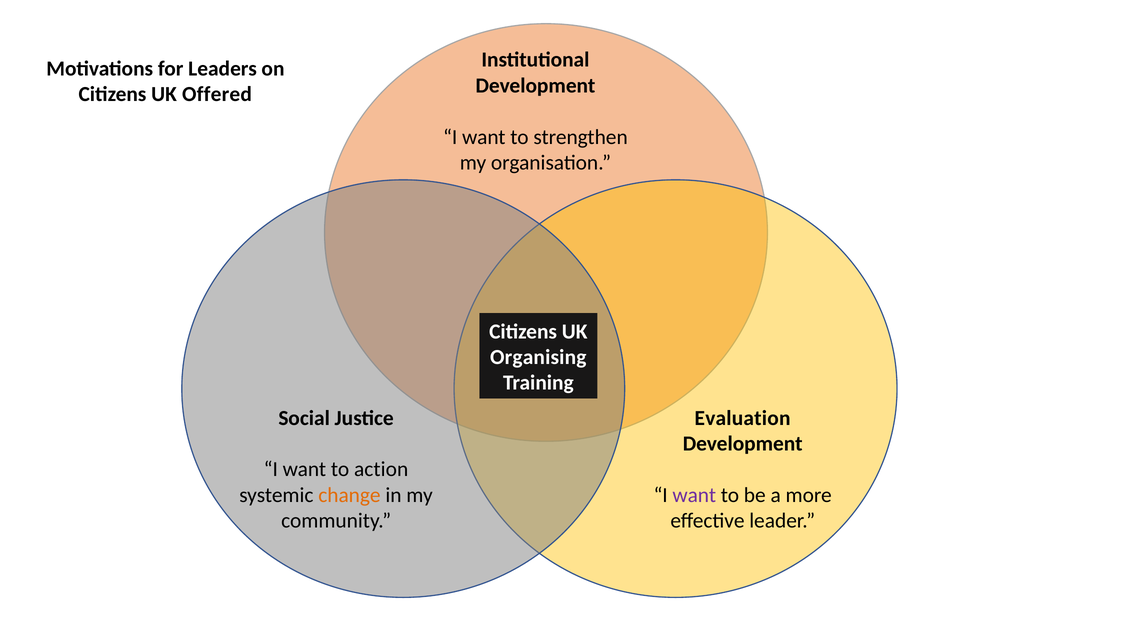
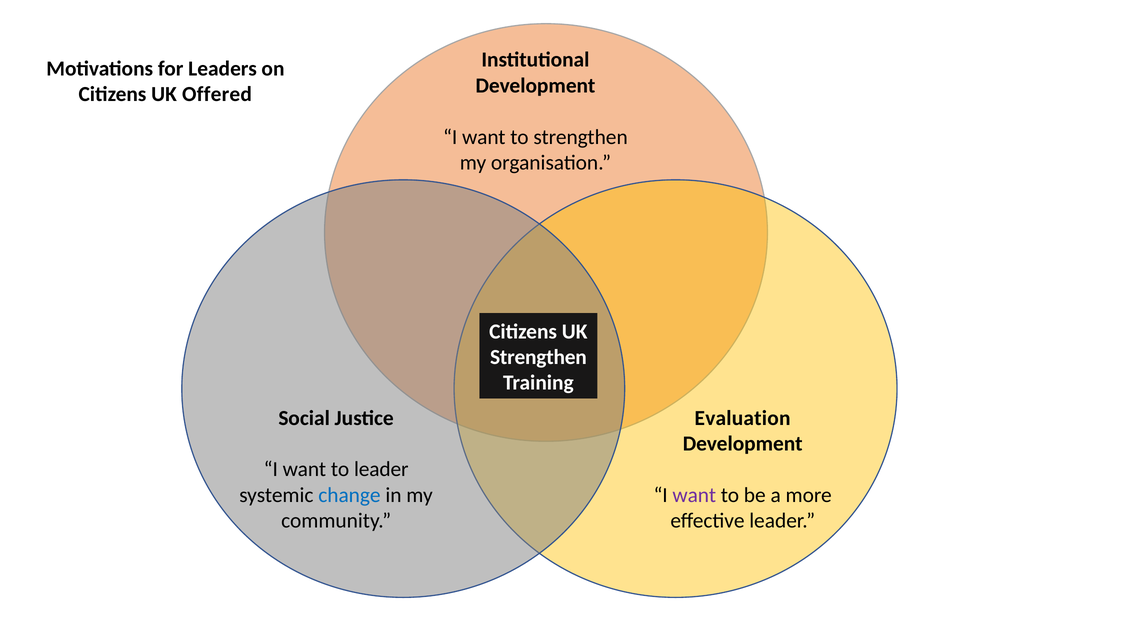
Organising at (538, 357): Organising -> Strengthen
to action: action -> leader
change colour: orange -> blue
